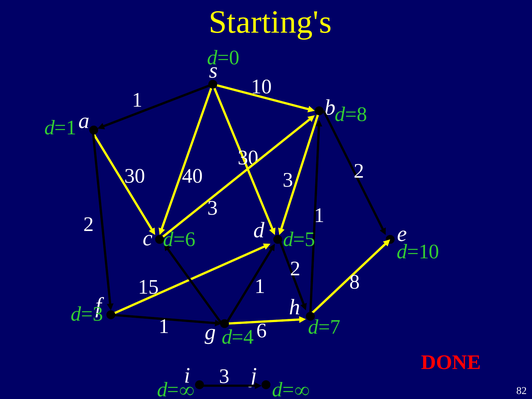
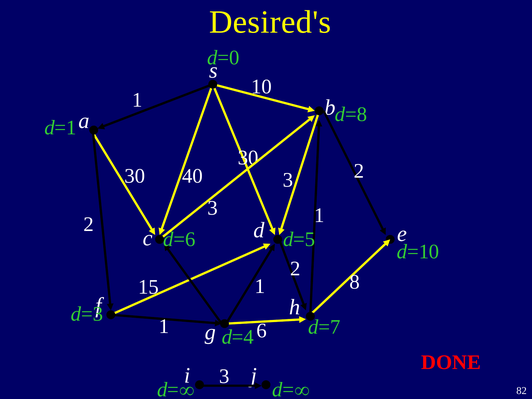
Starting's: Starting's -> Desired's
